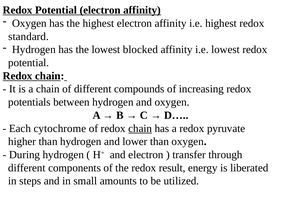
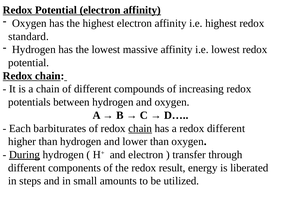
blocked: blocked -> massive
cytochrome: cytochrome -> barbiturates
redox pyruvate: pyruvate -> different
During underline: none -> present
